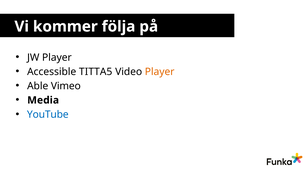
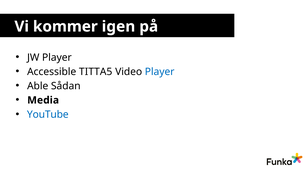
följa: följa -> igen
Player at (160, 72) colour: orange -> blue
Vimeo: Vimeo -> Sådan
